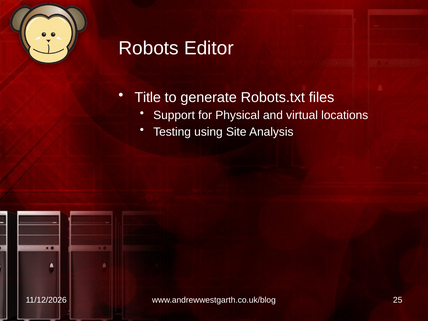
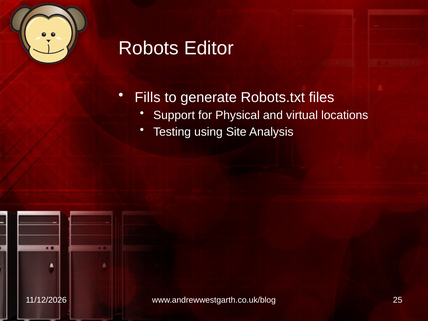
Title: Title -> Fills
